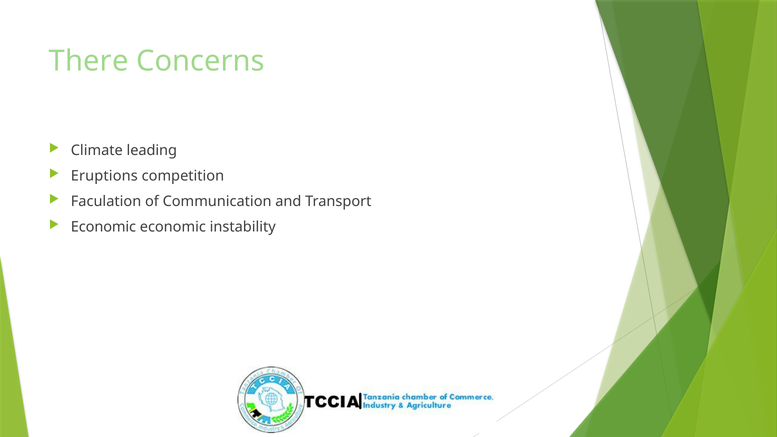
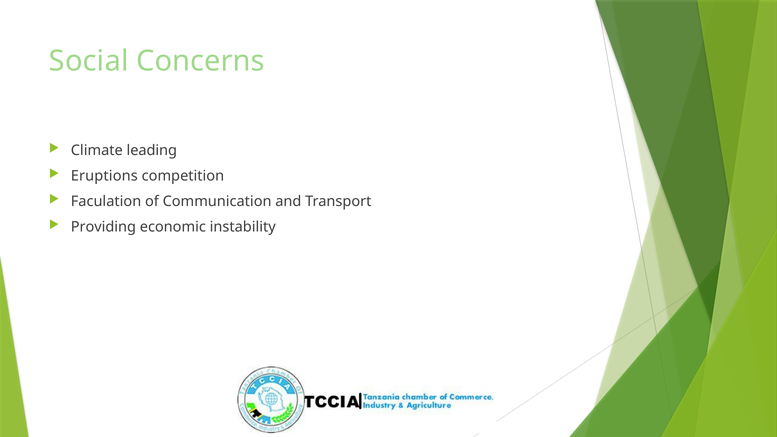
There: There -> Social
Economic at (103, 227): Economic -> Providing
